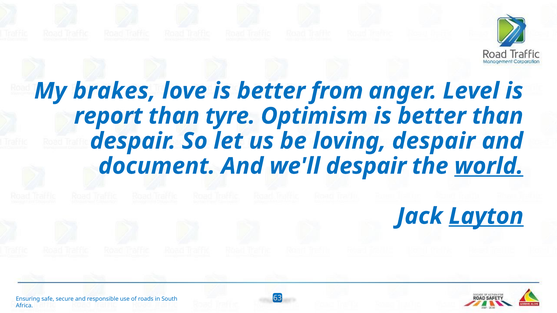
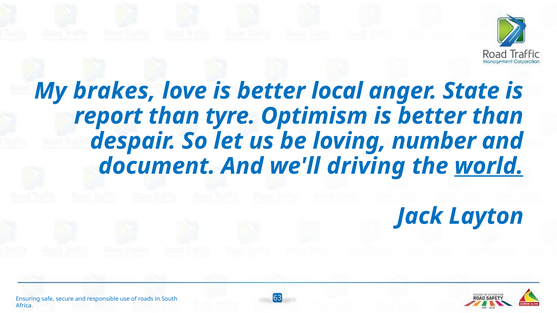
from: from -> local
Level: Level -> State
loving despair: despair -> number
we'll despair: despair -> driving
Layton underline: present -> none
